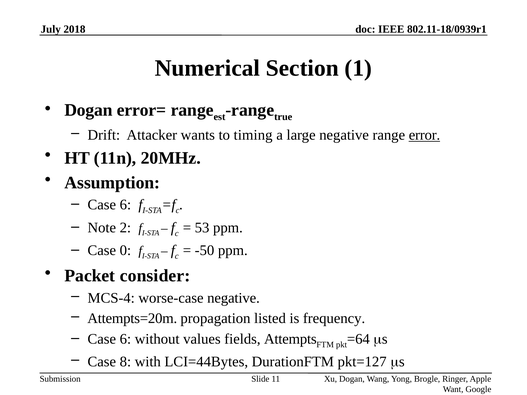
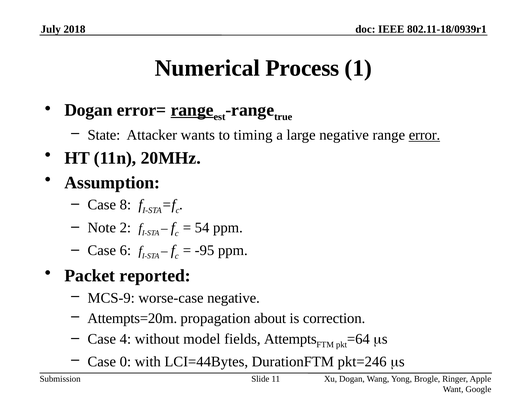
Section: Section -> Process
range at (192, 110) underline: none -> present
Drift: Drift -> State
6 at (125, 205): 6 -> 8
53: 53 -> 54
0: 0 -> 6
-50: -50 -> -95
consider: consider -> reported
MCS-4: MCS-4 -> MCS-9
listed: listed -> about
frequency: frequency -> correction
6 at (125, 339): 6 -> 4
values: values -> model
8: 8 -> 0
pkt=127: pkt=127 -> pkt=246
